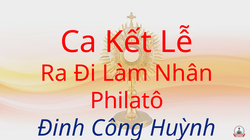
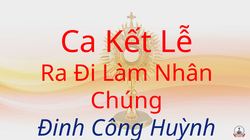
Philatô: Philatô -> Chúng
